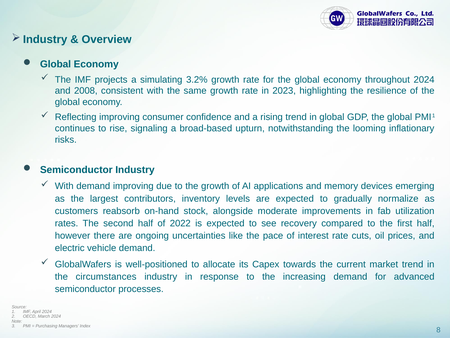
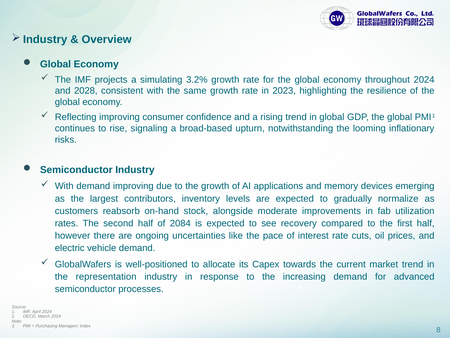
2008: 2008 -> 2028
2022: 2022 -> 2084
circumstances: circumstances -> representation
